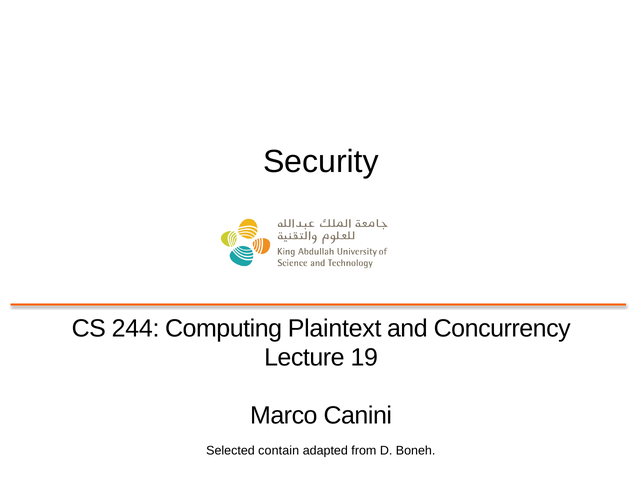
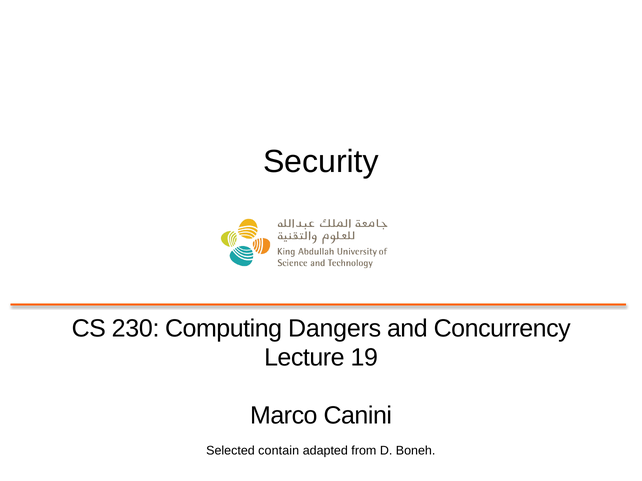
244: 244 -> 230
Plaintext: Plaintext -> Dangers
